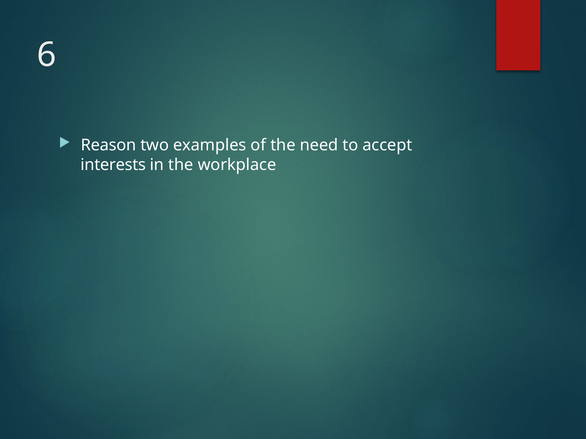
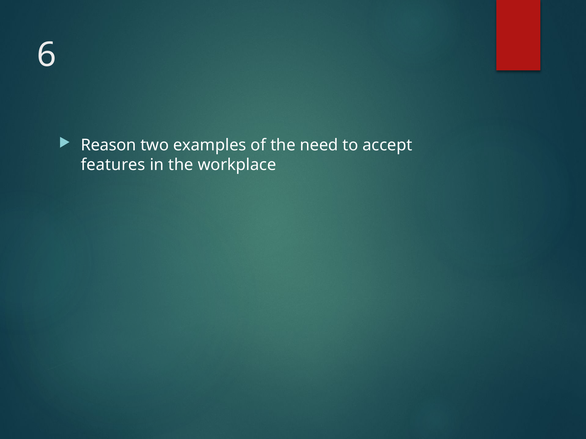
interests: interests -> features
